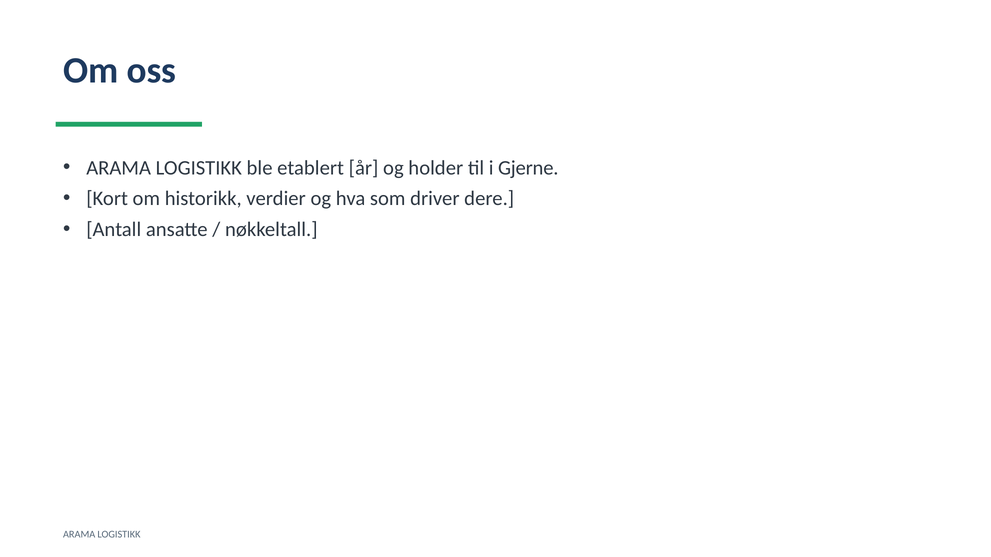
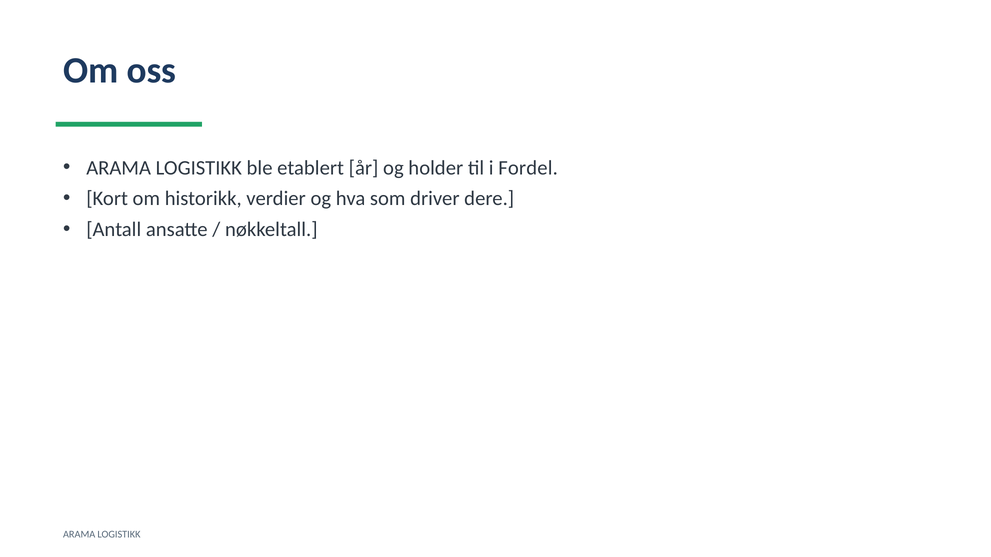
Gjerne: Gjerne -> Fordel
